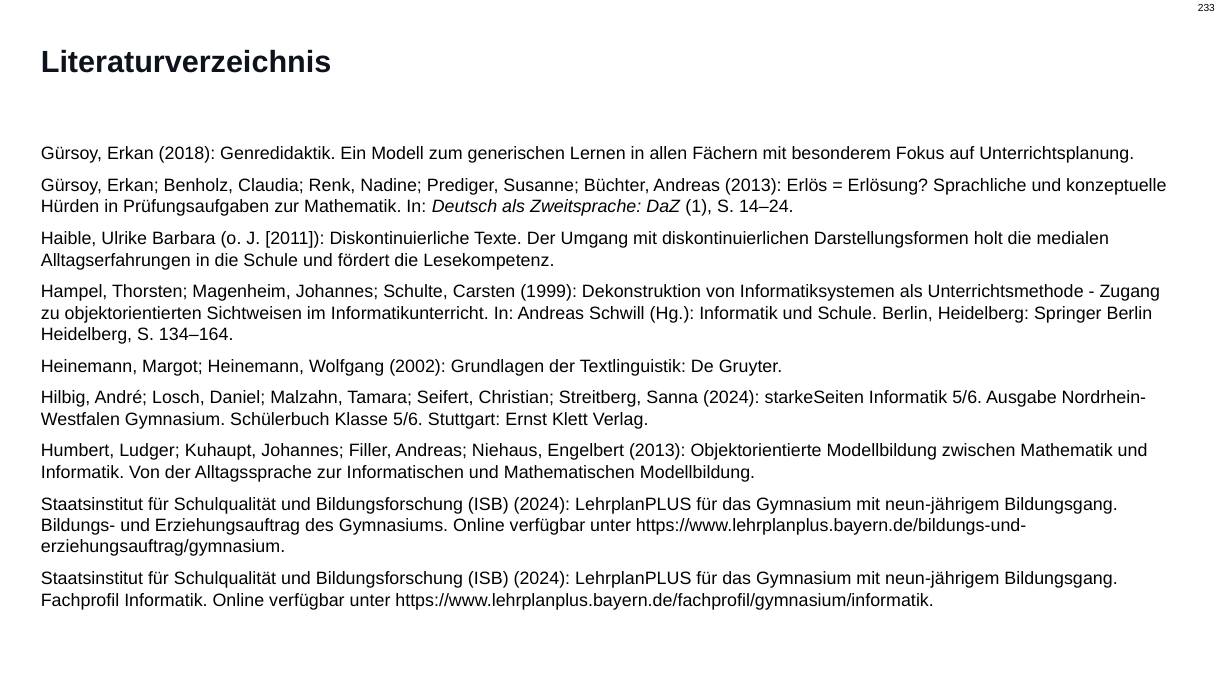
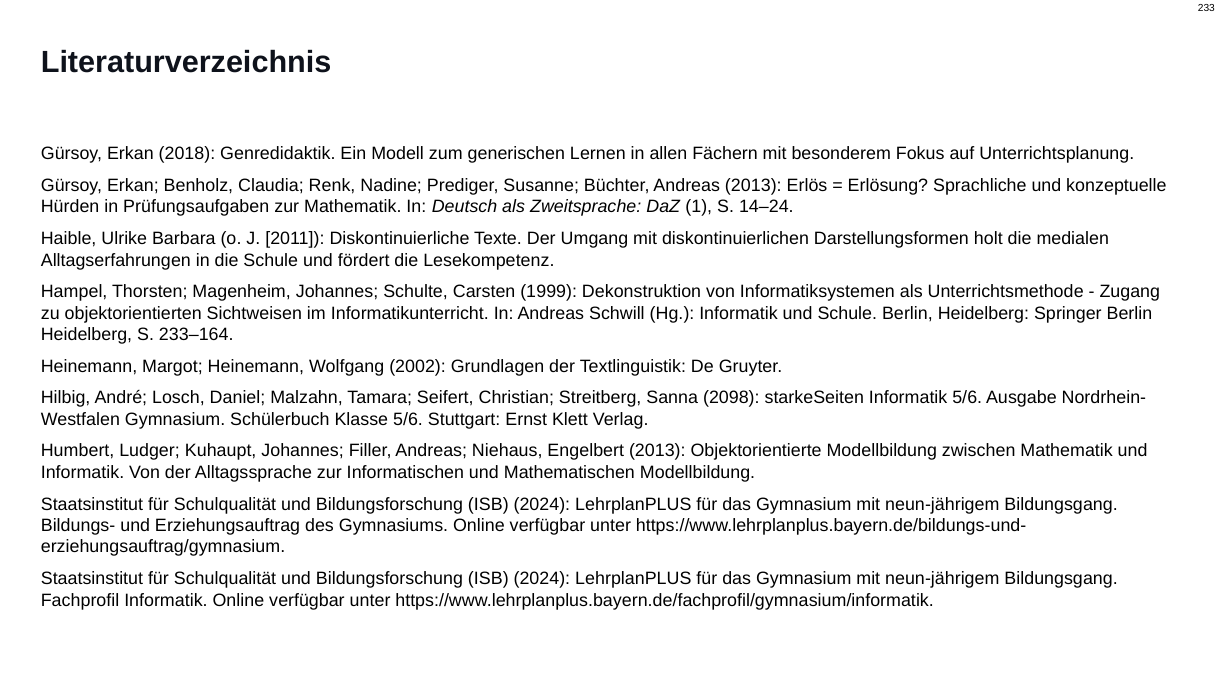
134–164: 134–164 -> 233–164
Sanna 2024: 2024 -> 2098
